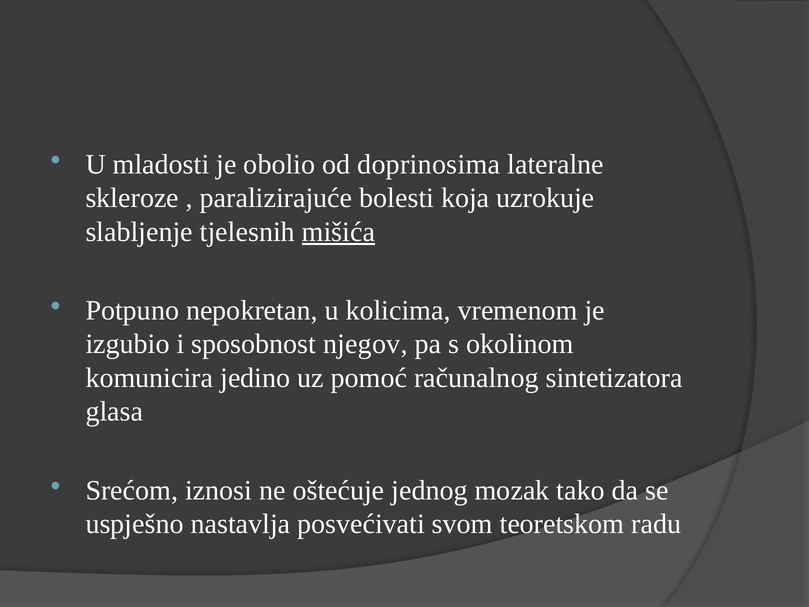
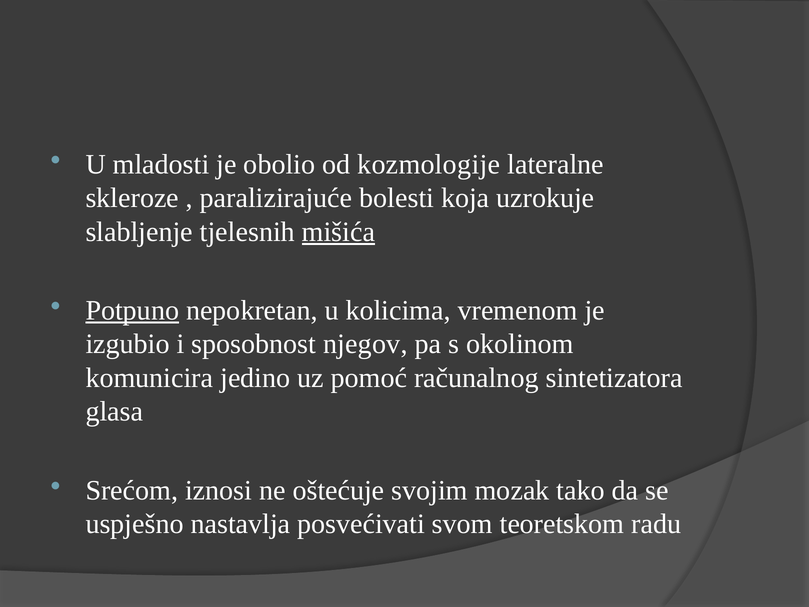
doprinosima: doprinosima -> kozmologije
Potpuno underline: none -> present
jednog: jednog -> svojim
